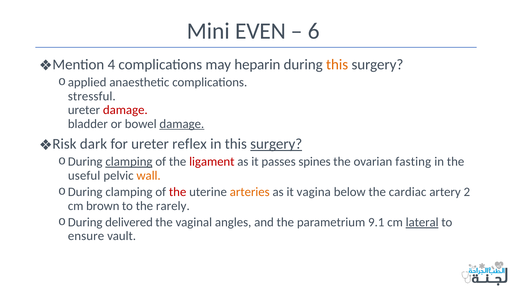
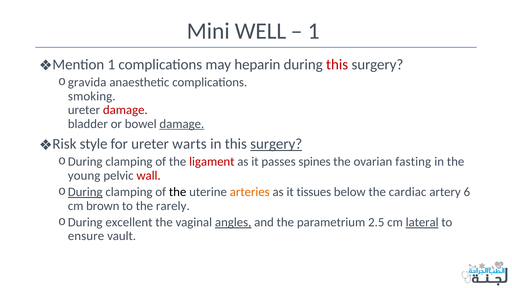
EVEN: EVEN -> WELL
6 at (314, 31): 6 -> 1
4 at (111, 65): 4 -> 1
this at (337, 65) colour: orange -> red
applied: applied -> gravida
stressful: stressful -> smoking
dark: dark -> style
reflex: reflex -> warts
clamping at (129, 162) underline: present -> none
useful: useful -> young
wall colour: orange -> red
During at (85, 192) underline: none -> present
the at (178, 192) colour: red -> black
vagina: vagina -> tissues
2: 2 -> 6
delivered: delivered -> excellent
angles underline: none -> present
9.1: 9.1 -> 2.5
